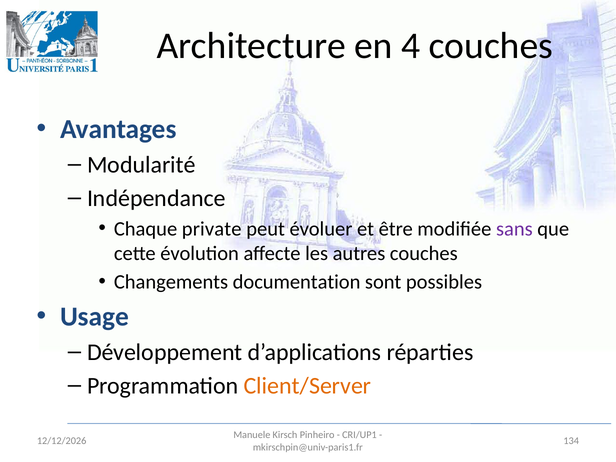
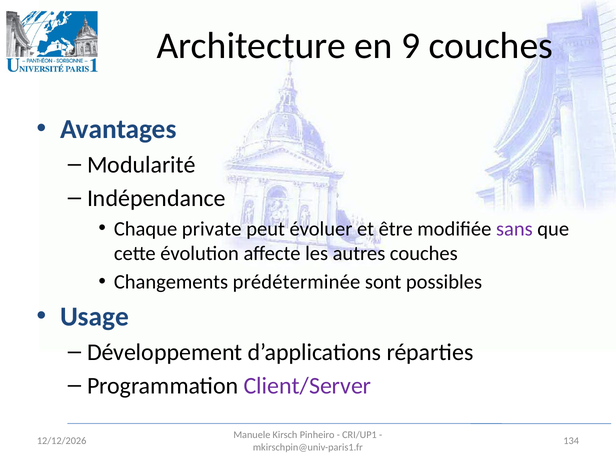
4: 4 -> 9
documentation: documentation -> prédéterminée
Client/Server colour: orange -> purple
